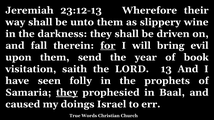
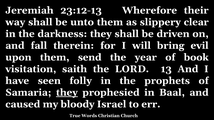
wine: wine -> clear
for underline: present -> none
doings: doings -> bloody
